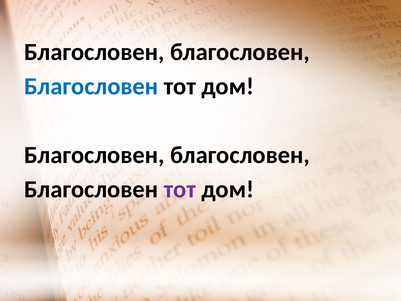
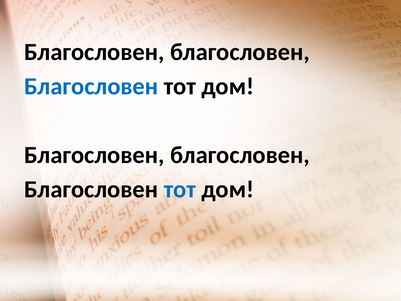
тот at (180, 189) colour: purple -> blue
